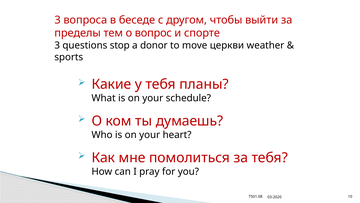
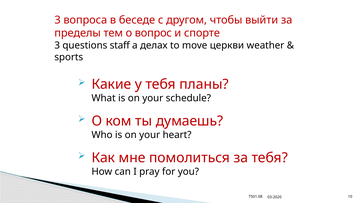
stop: stop -> staff
donor: donor -> делах
